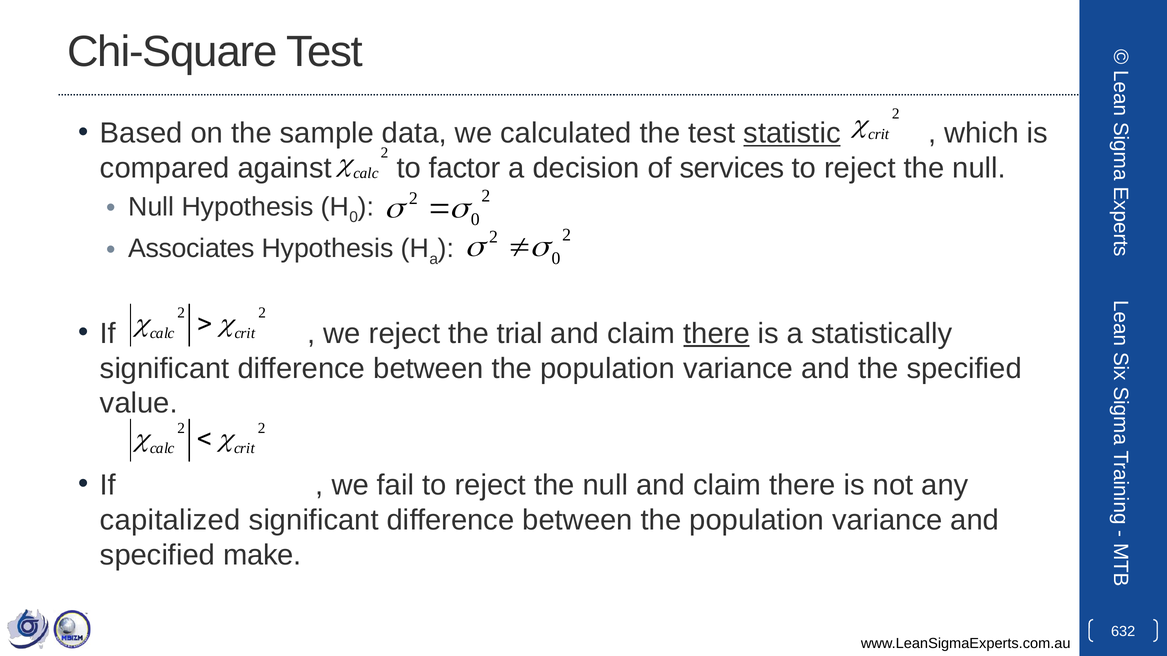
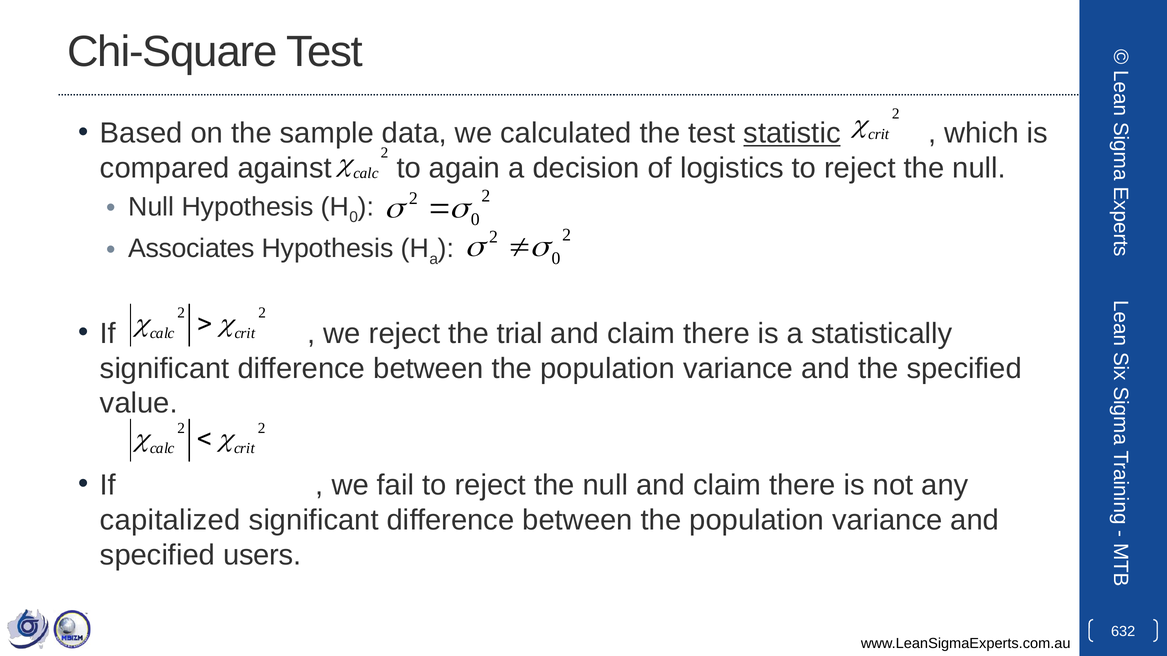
factor: factor -> again
services: services -> logistics
there at (717, 334) underline: present -> none
make: make -> users
